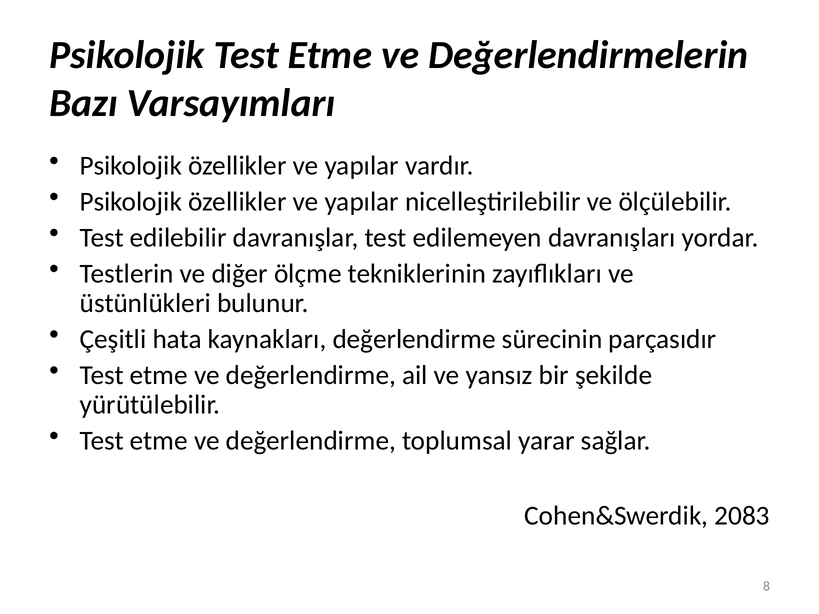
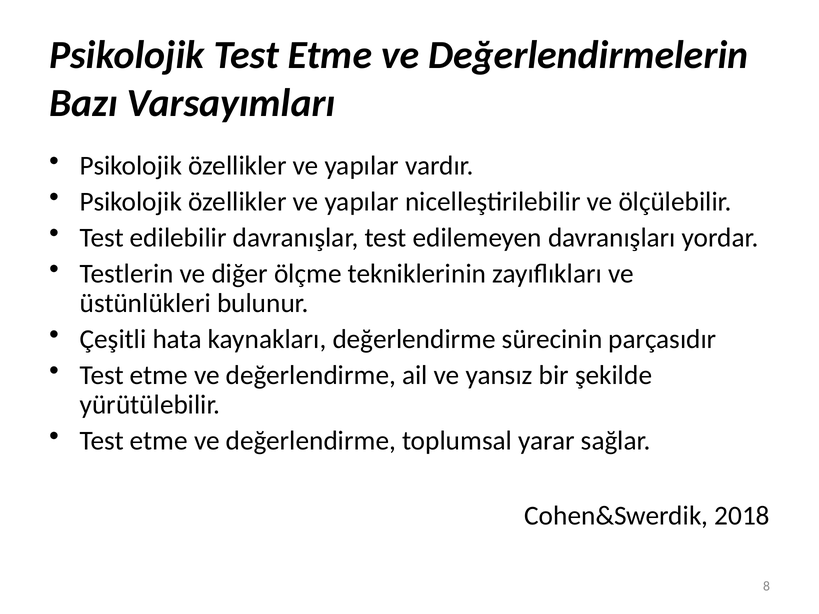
2083: 2083 -> 2018
